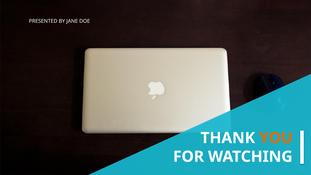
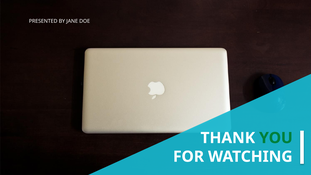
YOU colour: orange -> green
